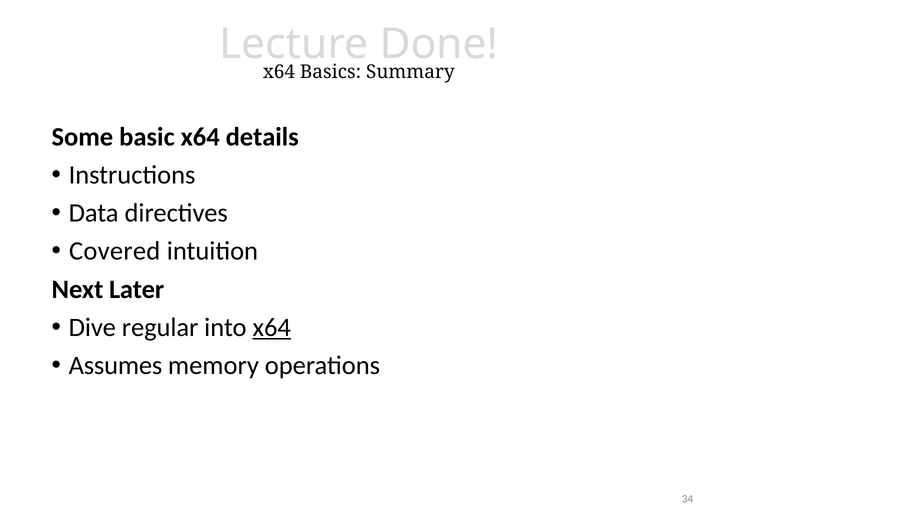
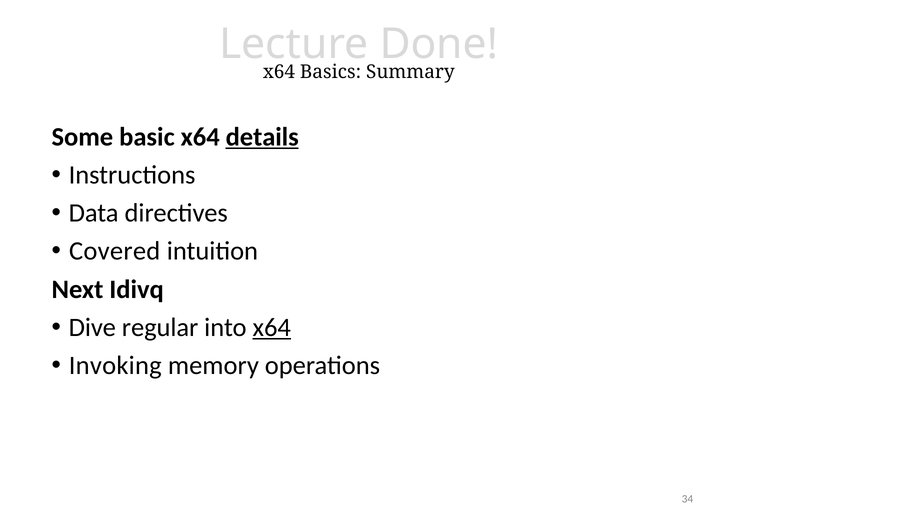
details underline: none -> present
Later: Later -> Idivq
Assumes: Assumes -> Invoking
